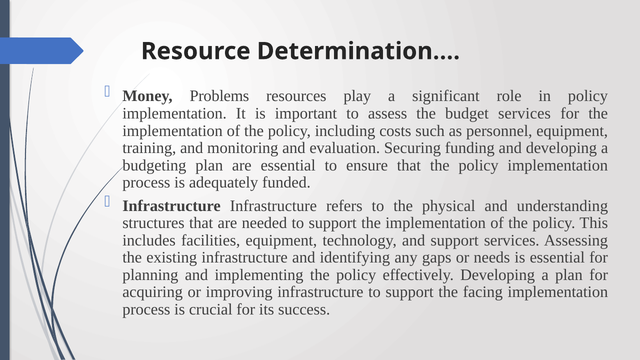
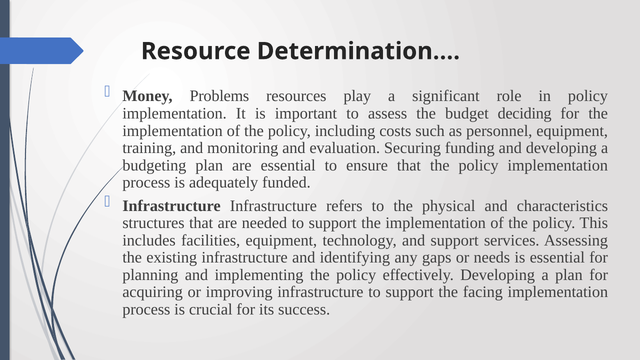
budget services: services -> deciding
understanding: understanding -> characteristics
